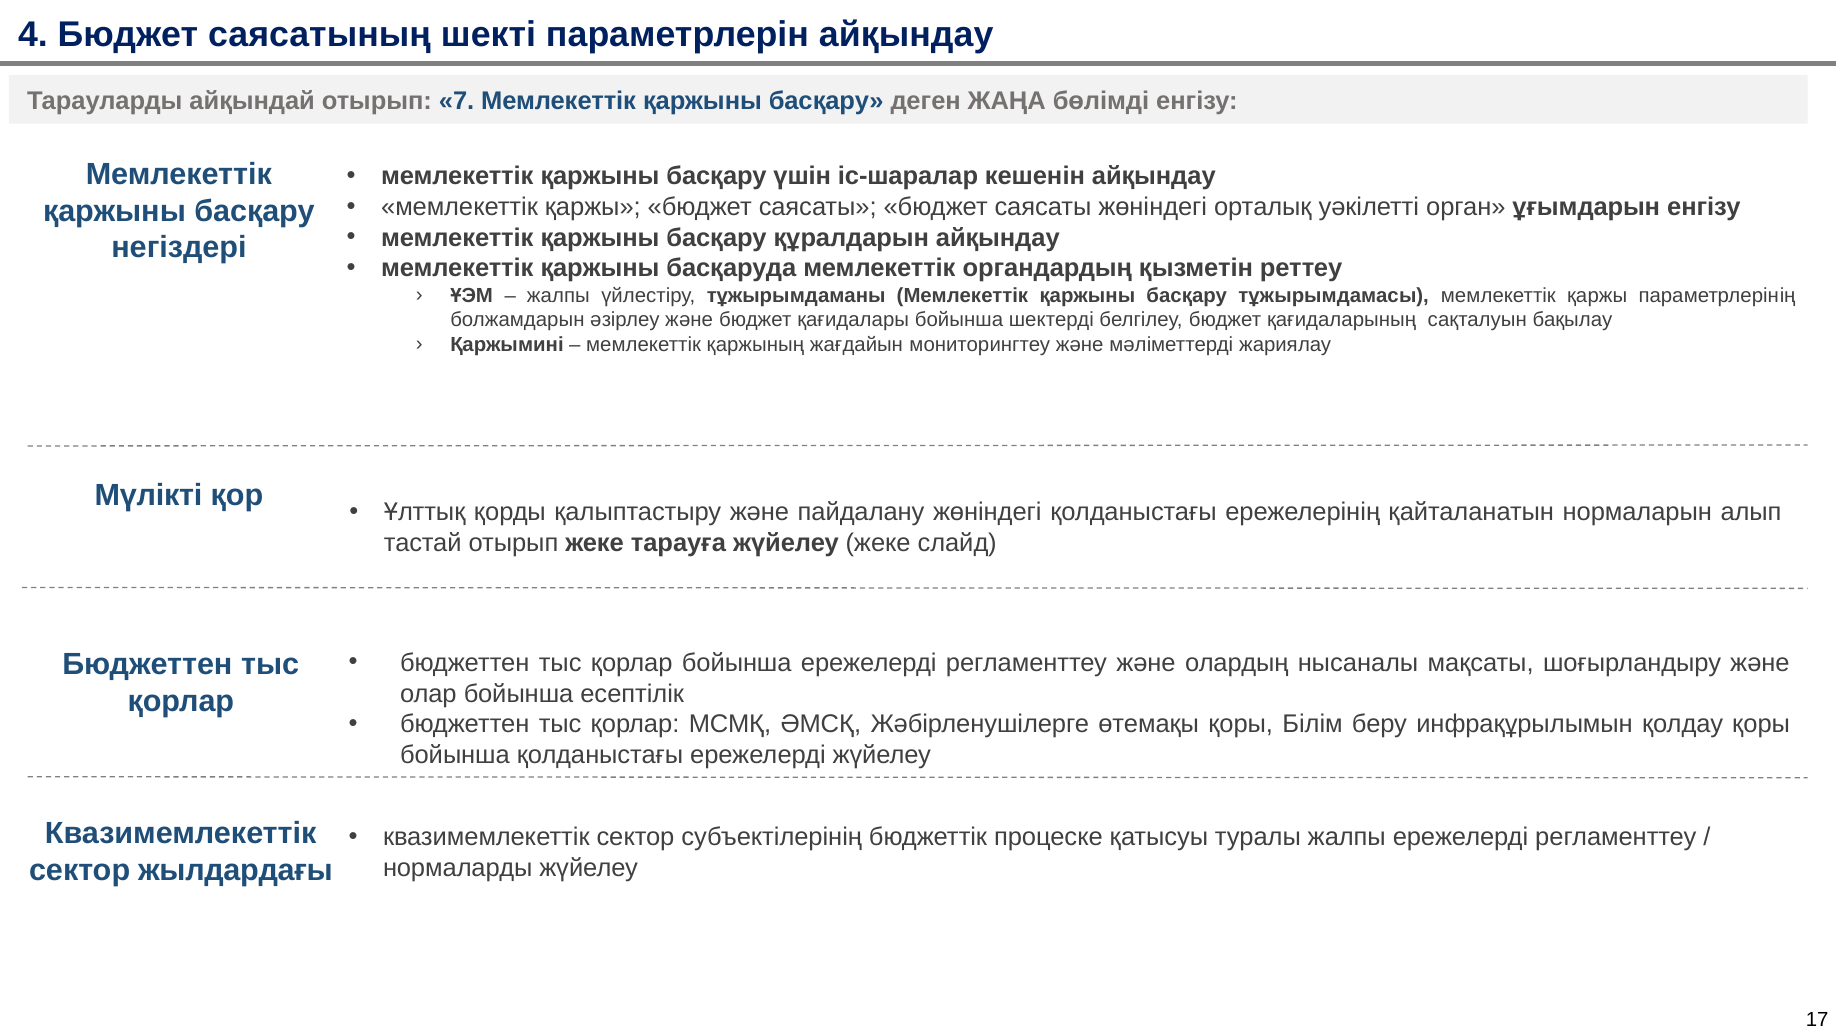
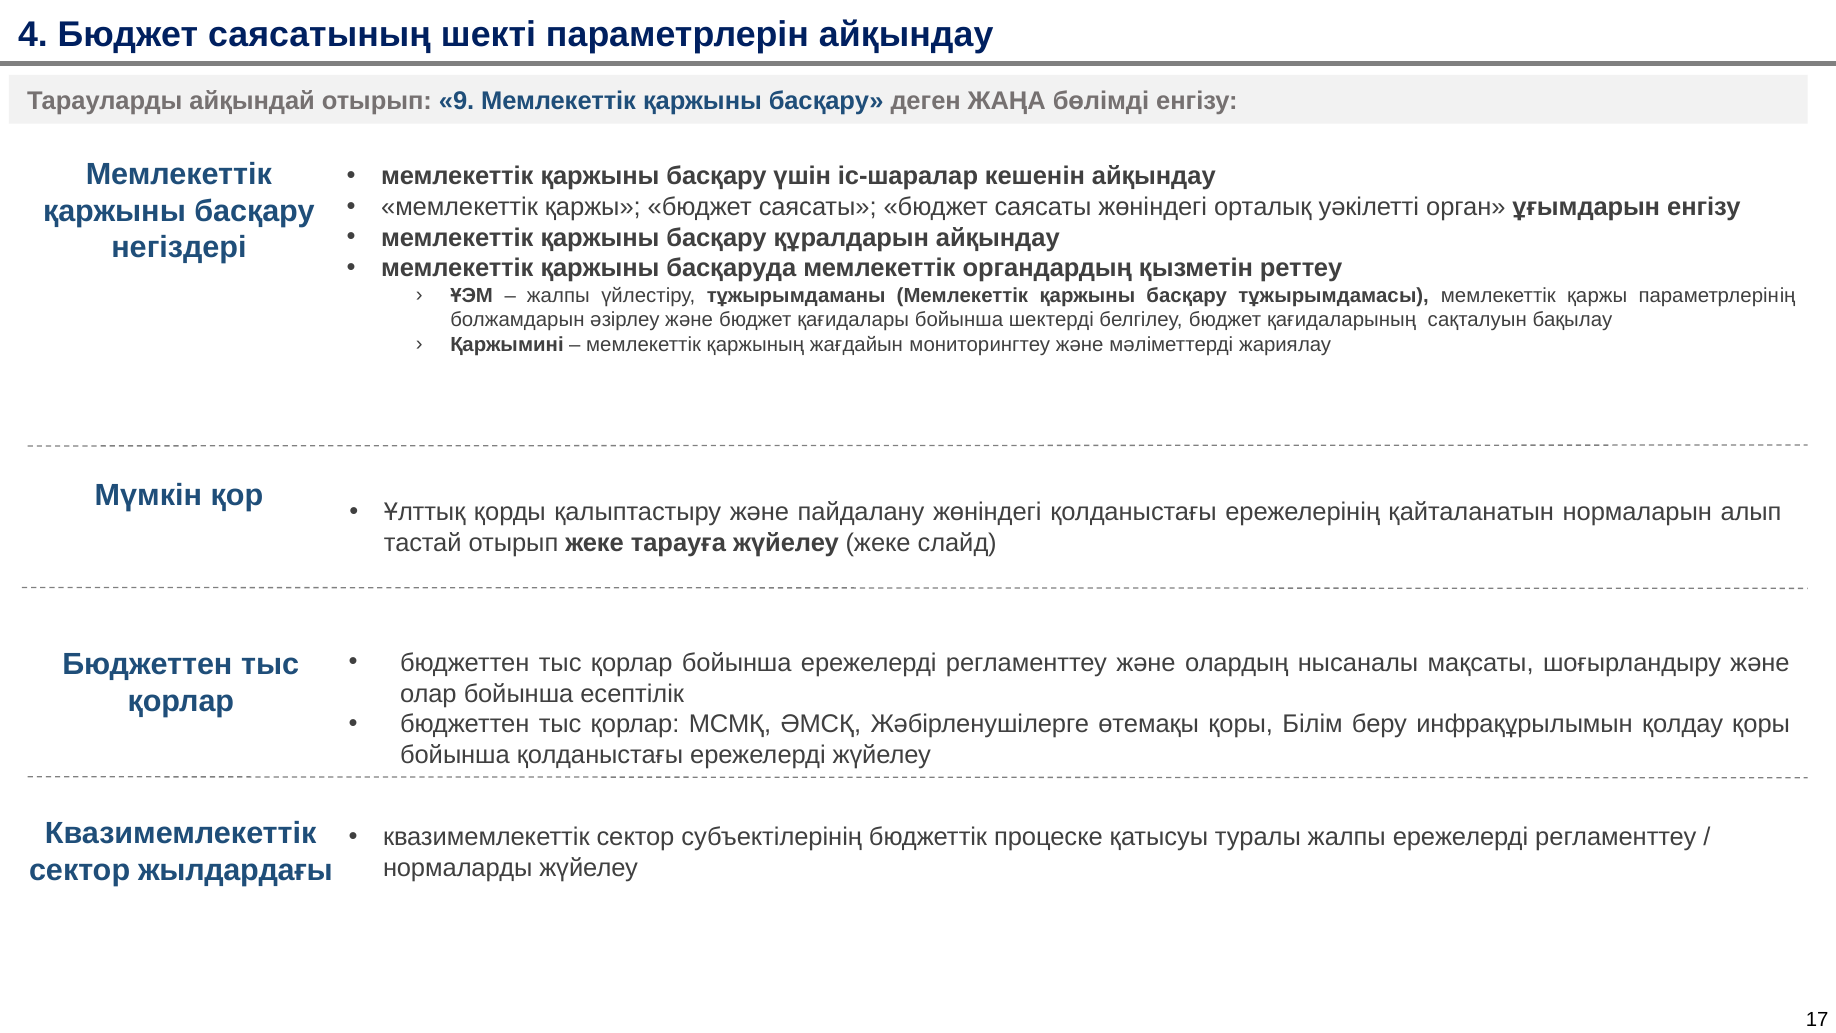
7: 7 -> 9
Мүлікті: Мүлікті -> Мүмкін
